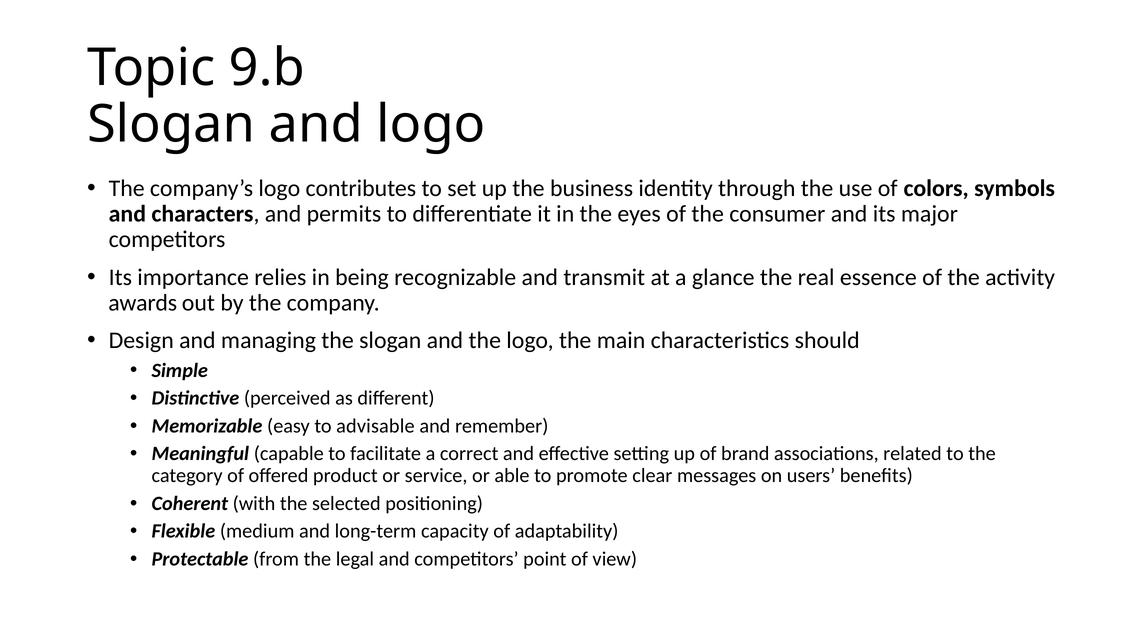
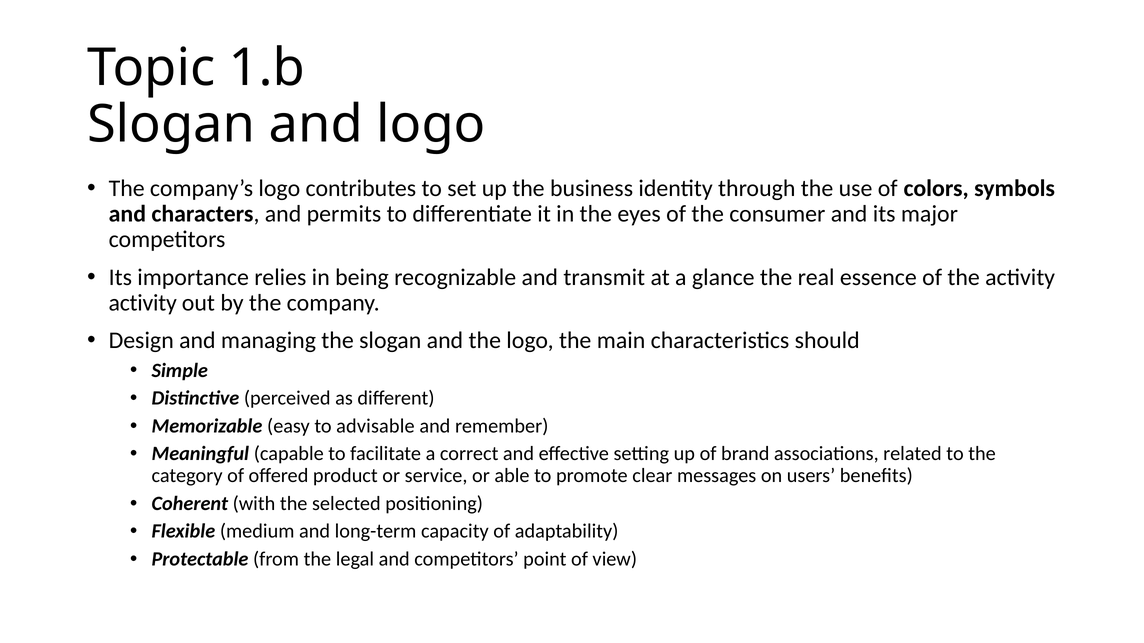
9.b: 9.b -> 1.b
awards at (143, 303): awards -> activity
